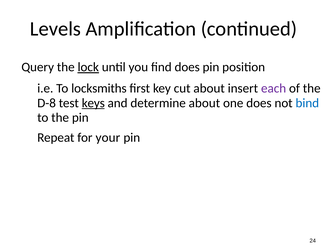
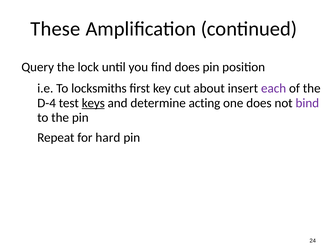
Levels: Levels -> These
lock underline: present -> none
D-8: D-8 -> D-4
determine about: about -> acting
bind colour: blue -> purple
your: your -> hard
